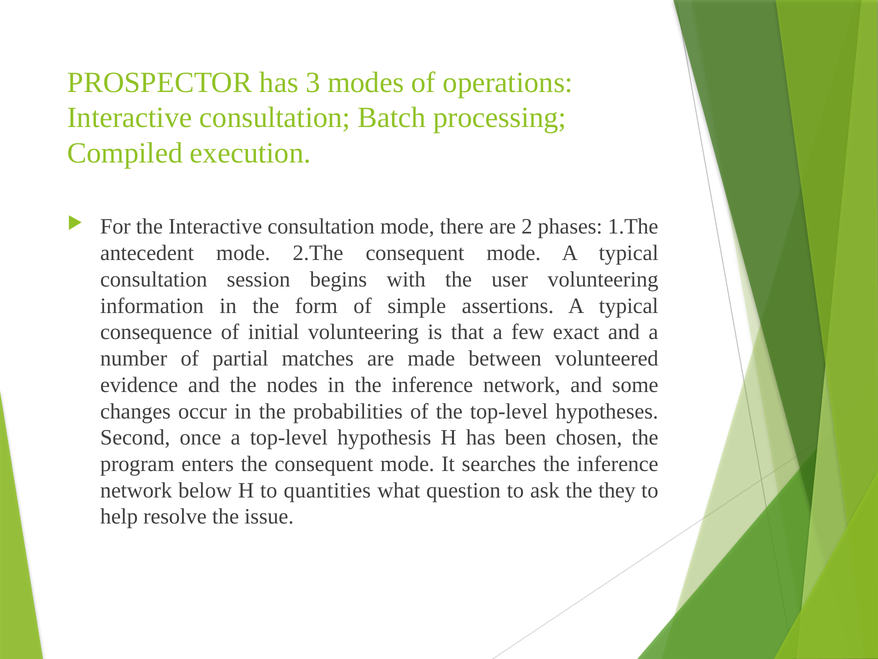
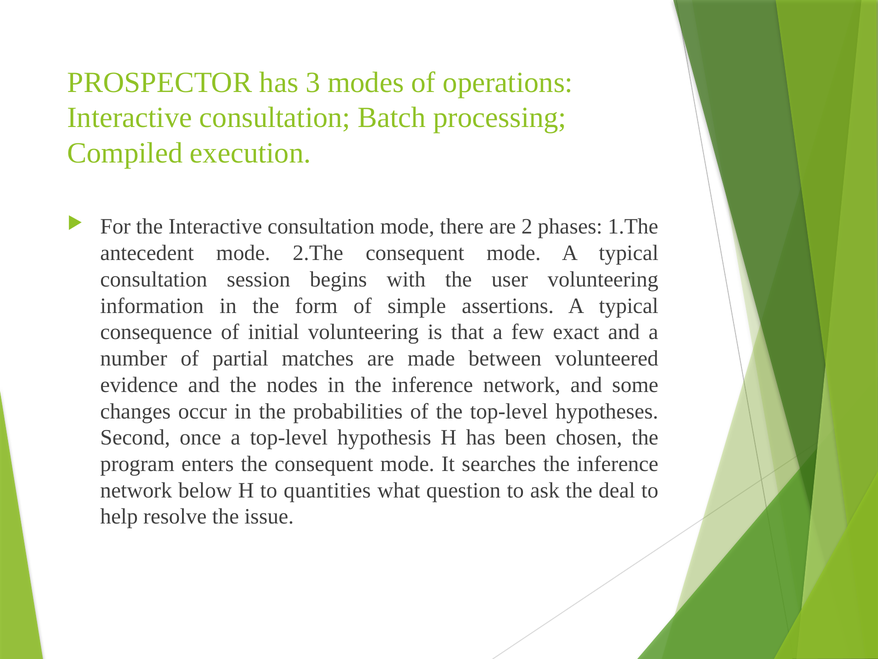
they: they -> deal
